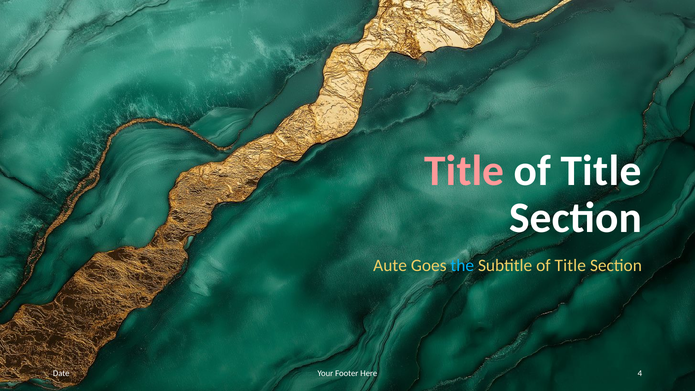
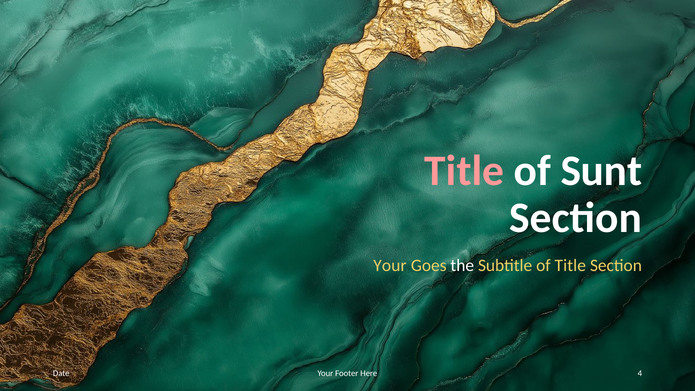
Title at (601, 171): Title -> Sunt
Aute at (390, 266): Aute -> Your
the colour: light blue -> white
